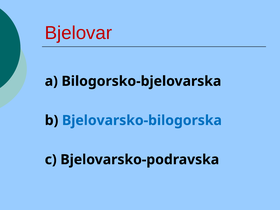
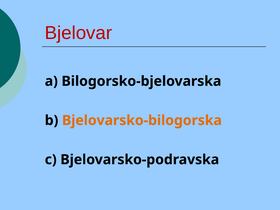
Bjelovarsko-bilogorska colour: blue -> orange
